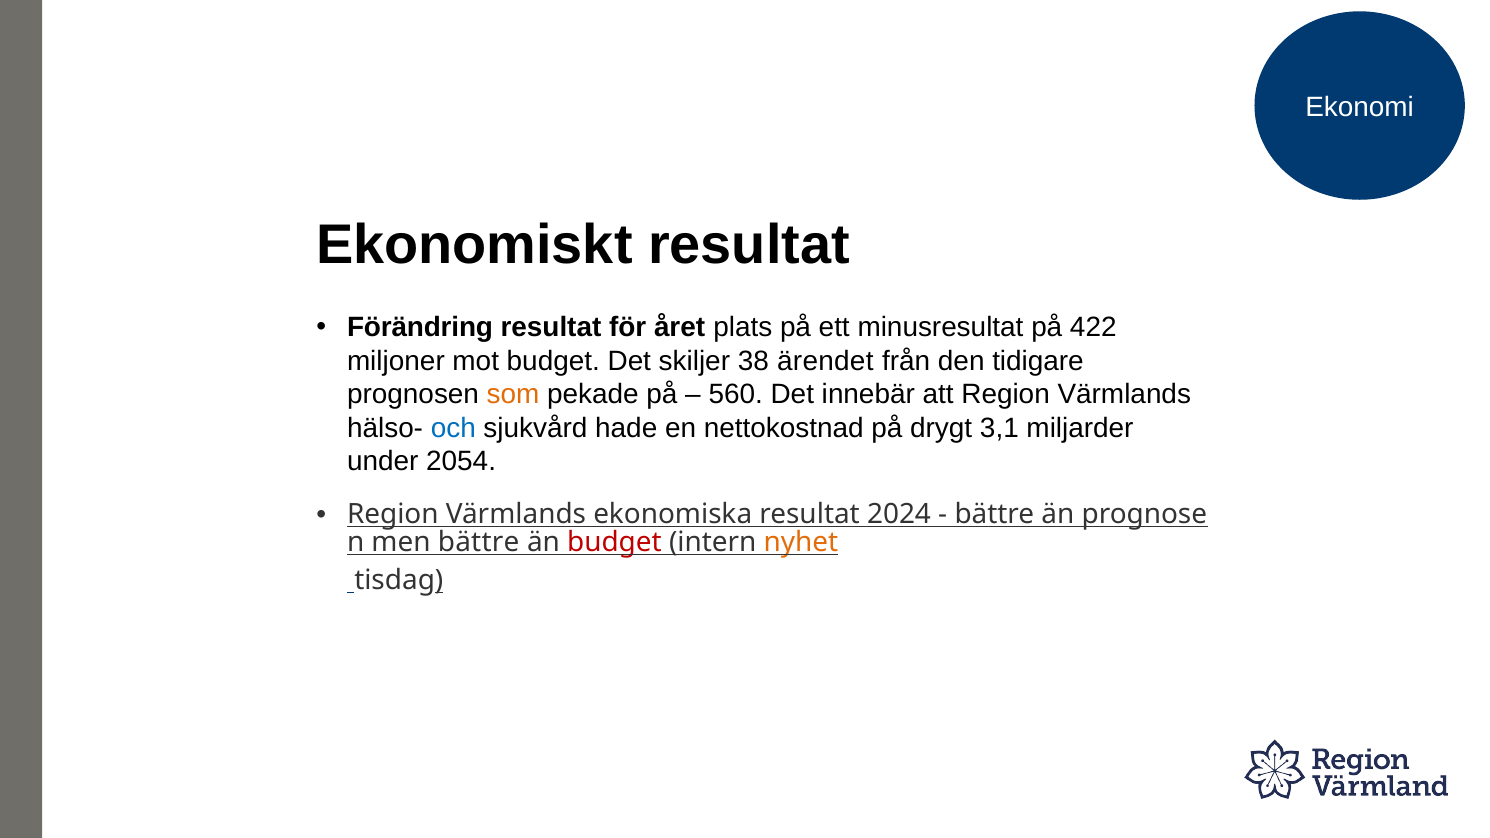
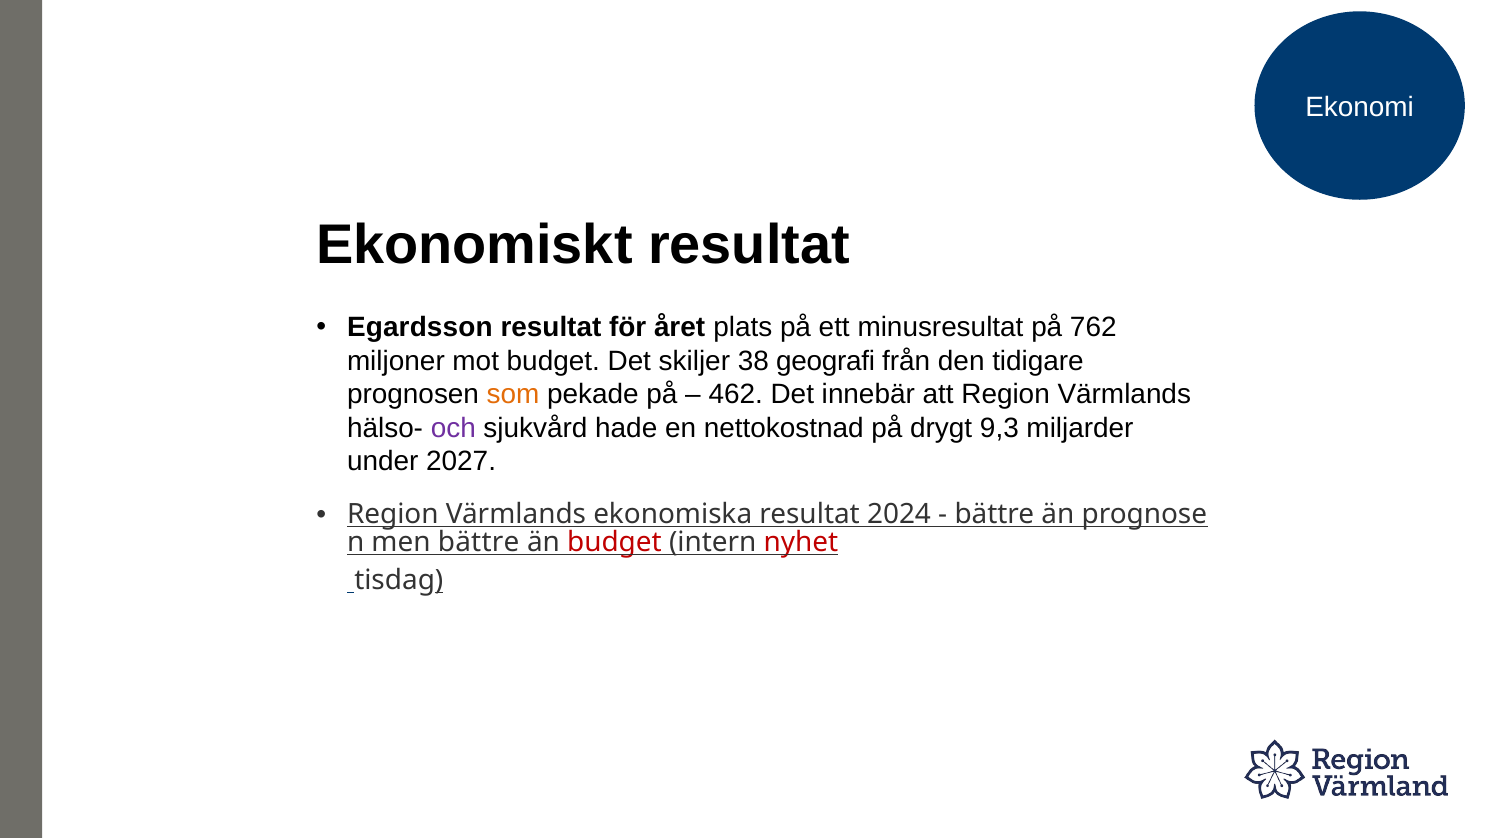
Förändring: Förändring -> Egardsson
422: 422 -> 762
ärendet: ärendet -> geografi
560: 560 -> 462
och colour: blue -> purple
3,1: 3,1 -> 9,3
2054: 2054 -> 2027
nyhet colour: orange -> red
